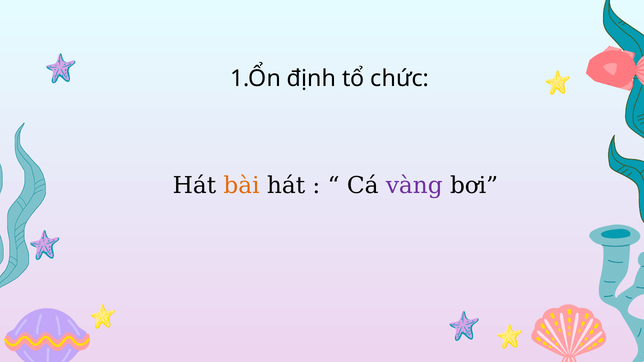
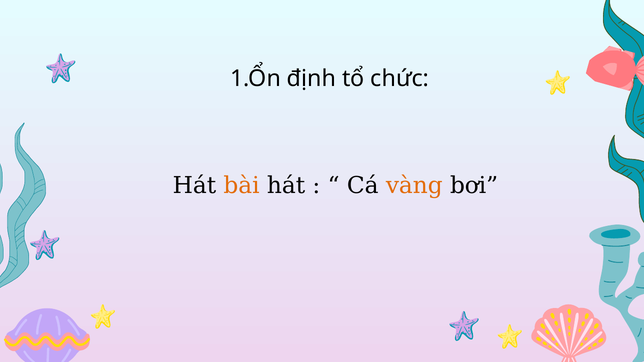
vàng colour: purple -> orange
